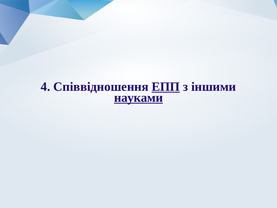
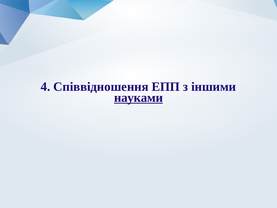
ЕПП underline: present -> none
